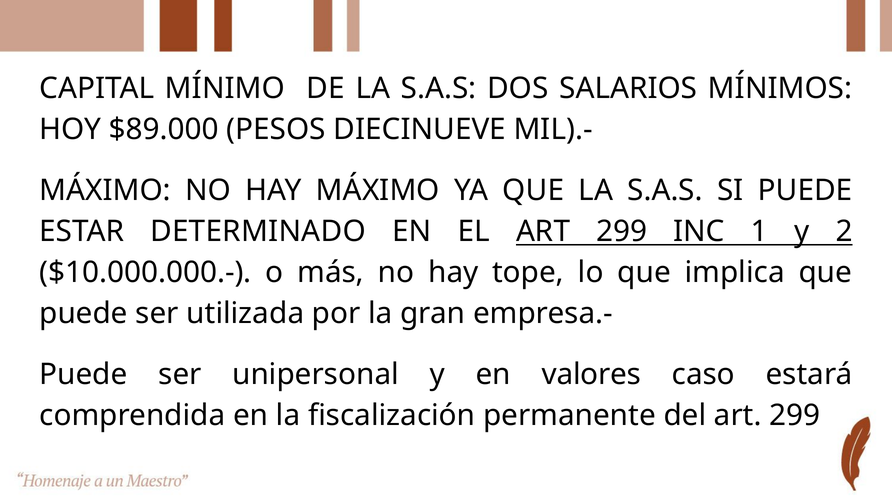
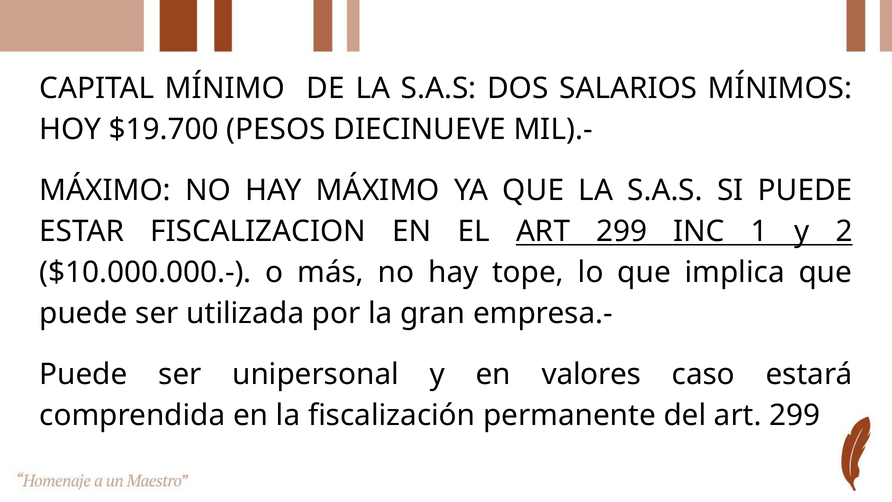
$89.000: $89.000 -> $19.700
DETERMINADO: DETERMINADO -> FISCALIZACION
